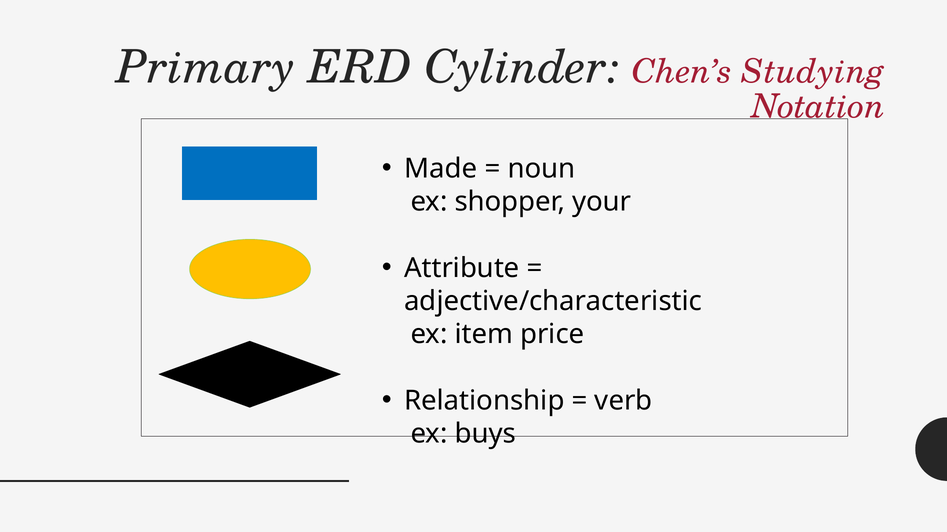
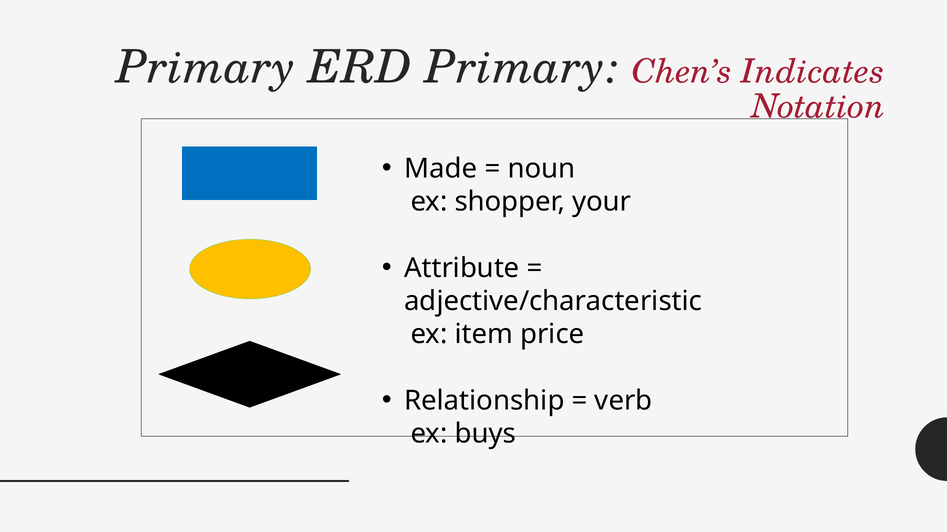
ERD Cylinder: Cylinder -> Primary
Studying: Studying -> Indicates
